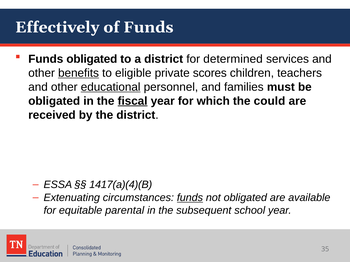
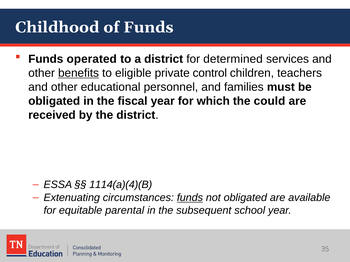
Effectively: Effectively -> Childhood
Funds obligated: obligated -> operated
scores: scores -> control
educational underline: present -> none
fiscal underline: present -> none
1417(a)(4)(B: 1417(a)(4)(B -> 1114(a)(4)(B
